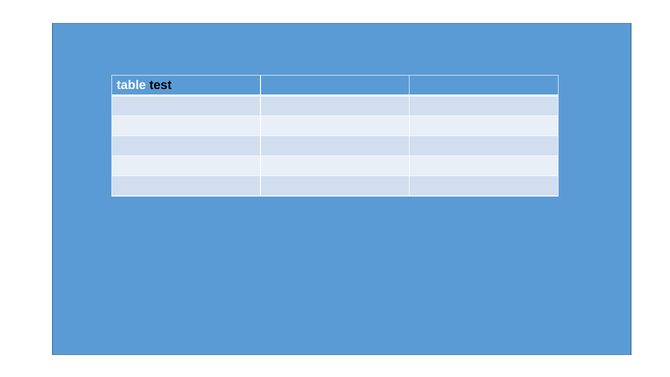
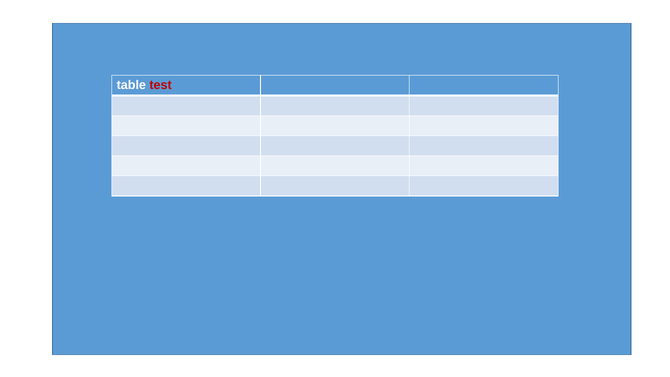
test colour: black -> red
